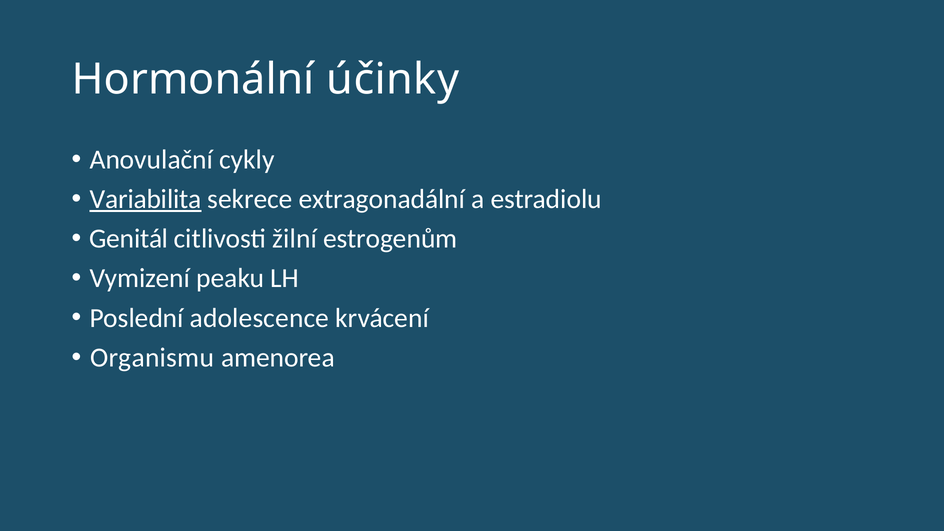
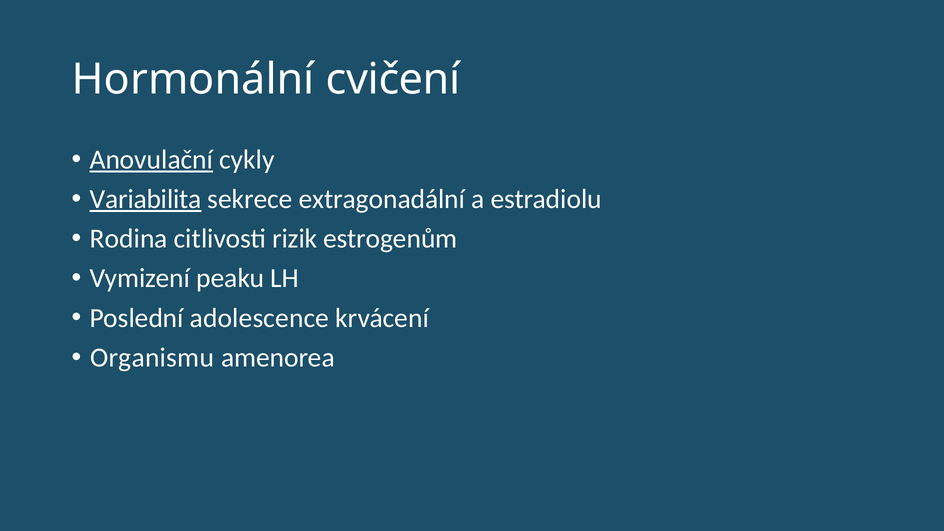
účinky: účinky -> cvičení
Anovulační underline: none -> present
Genitál: Genitál -> Rodina
žilní: žilní -> rizik
